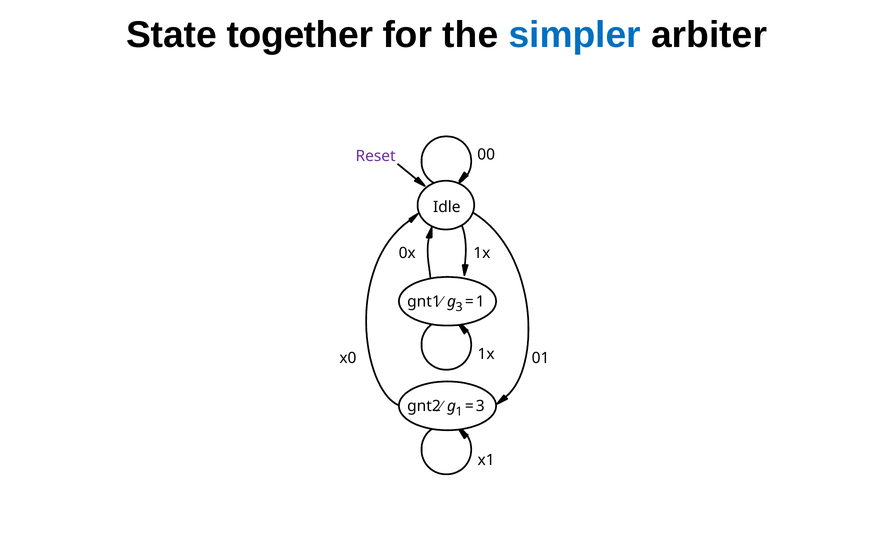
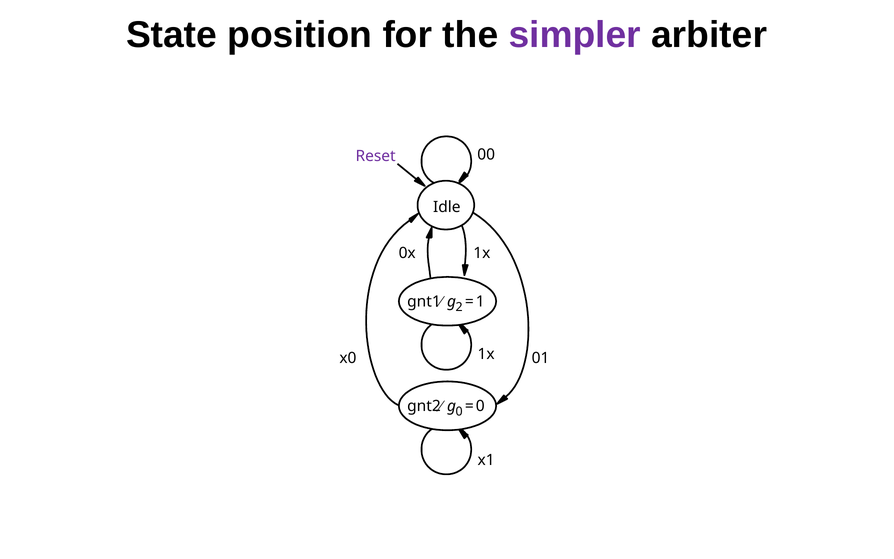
together: together -> position
simpler colour: blue -> purple
3 at (459, 307): 3 -> 2
3 at (480, 406): 3 -> 0
1 at (459, 412): 1 -> 0
